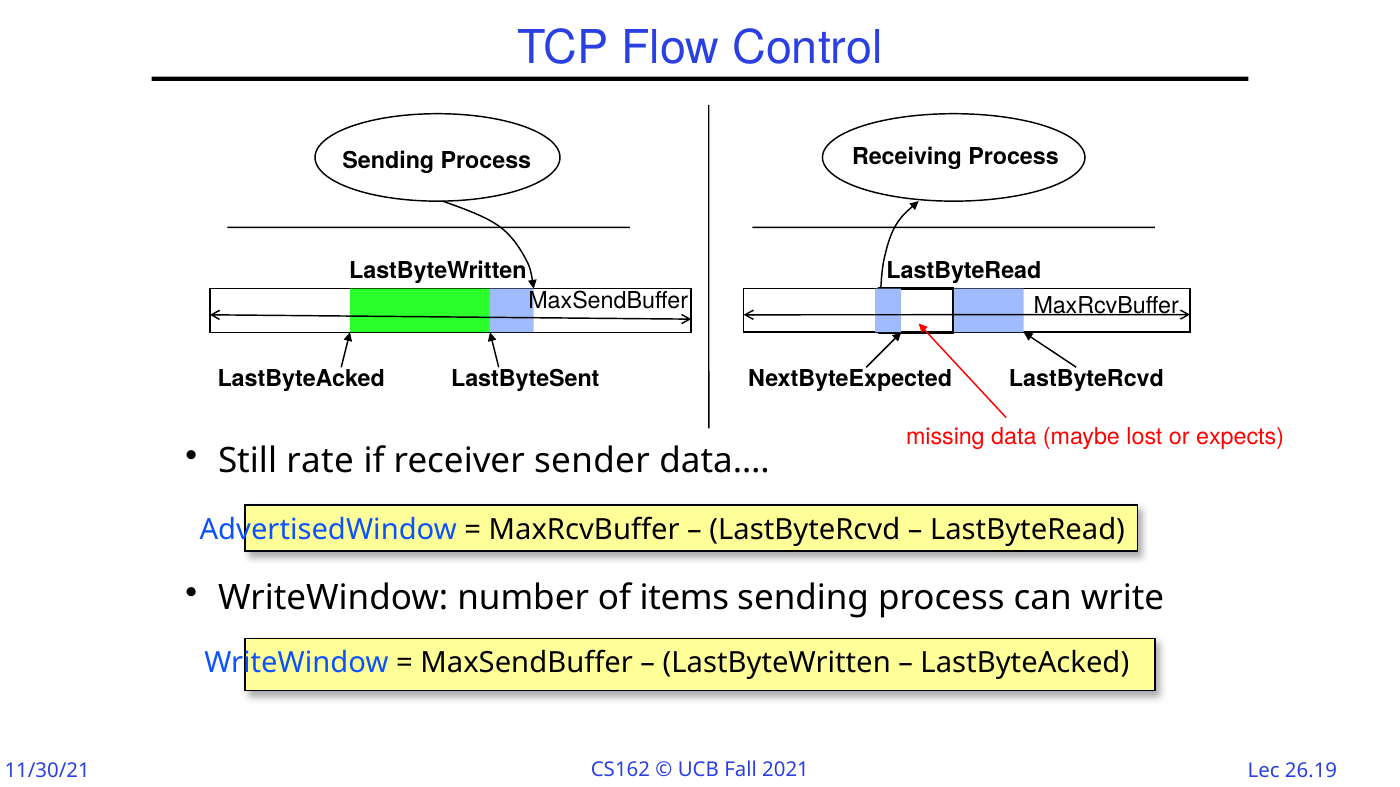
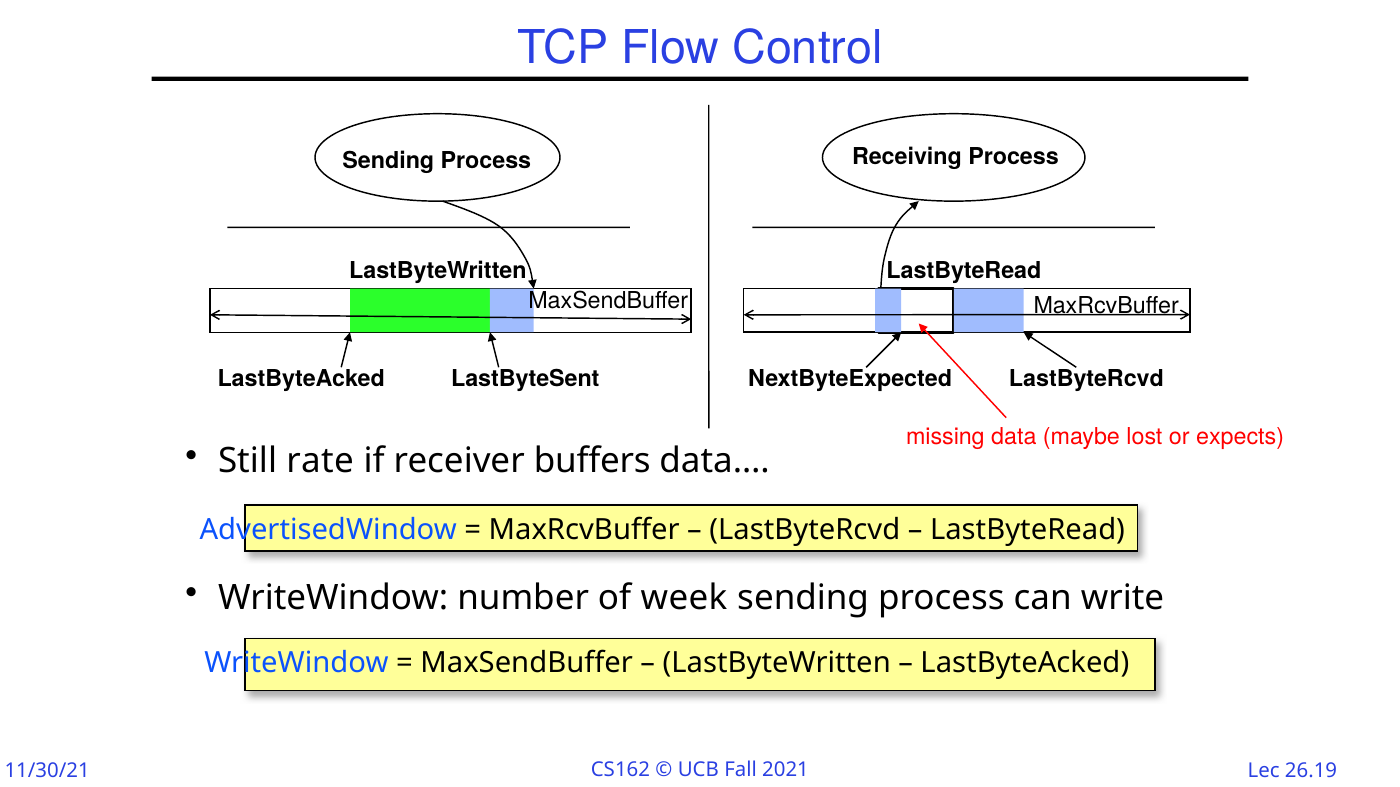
sender: sender -> buffers
items: items -> week
